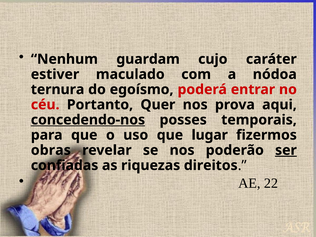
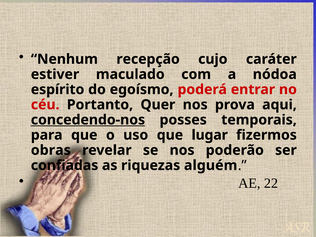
guardam: guardam -> recepção
ternura: ternura -> espírito
ser underline: present -> none
direitos: direitos -> alguém
